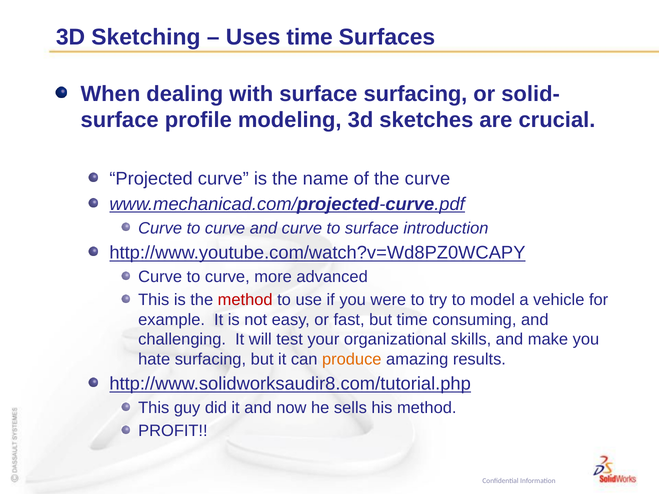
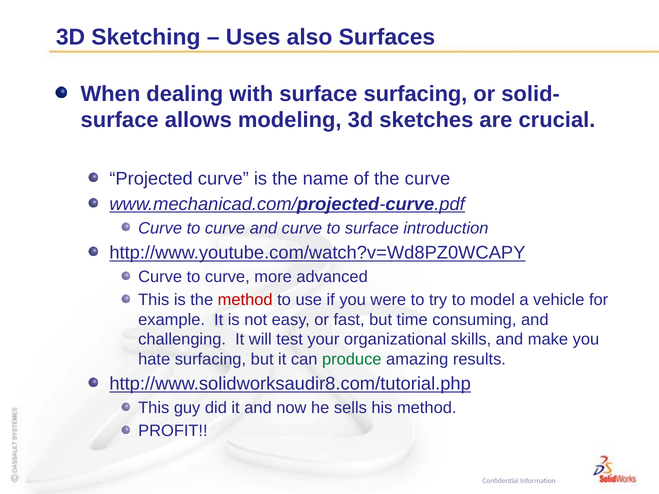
Uses time: time -> also
profile: profile -> allows
produce colour: orange -> green
